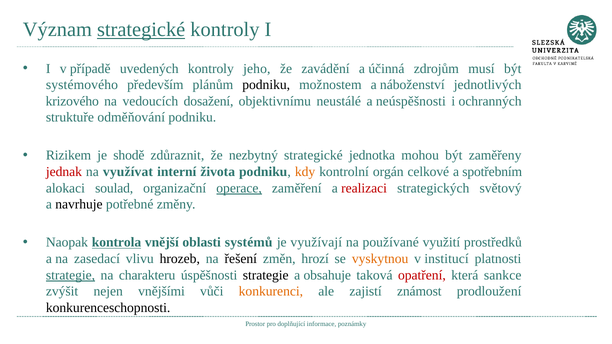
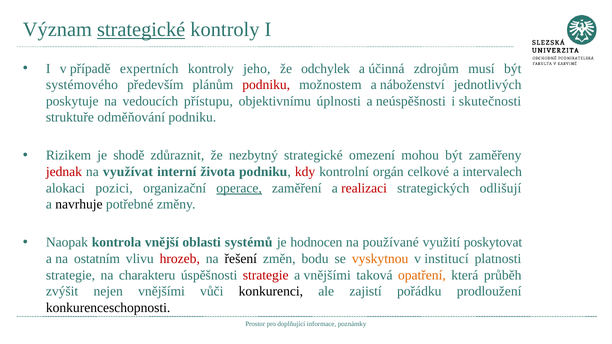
uvedených: uvedených -> expertních
zavádění: zavádění -> odchylek
podniku at (266, 85) colour: black -> red
krizového: krizového -> poskytuje
dosažení: dosažení -> přístupu
neustálé: neustálé -> úplnosti
ochranných: ochranných -> skutečnosti
jednotka: jednotka -> omezení
kdy colour: orange -> red
spotřebním: spotřebním -> intervalech
soulad: soulad -> pozici
světový: světový -> odlišují
kontrola underline: present -> none
využívají: využívají -> hodnocen
prostředků: prostředků -> poskytovat
zasedací: zasedací -> ostatním
hrozeb colour: black -> red
hrozí: hrozí -> bodu
strategie at (71, 275) underline: present -> none
strategie at (266, 275) colour: black -> red
a obsahuje: obsahuje -> vnějšími
opatření colour: red -> orange
sankce: sankce -> průběh
konkurenci colour: orange -> black
známost: známost -> pořádku
